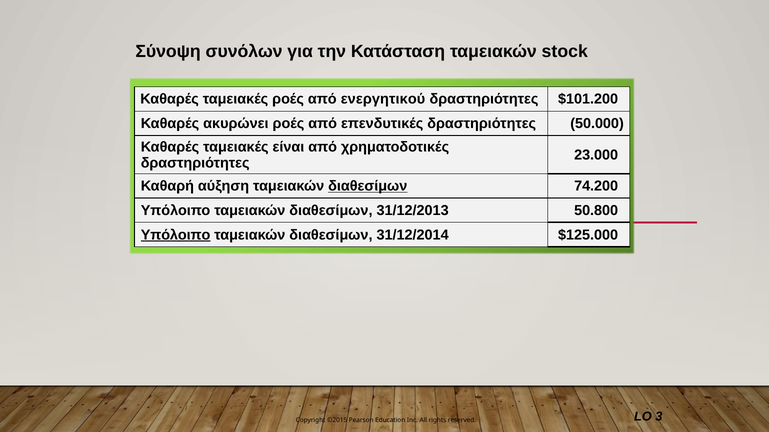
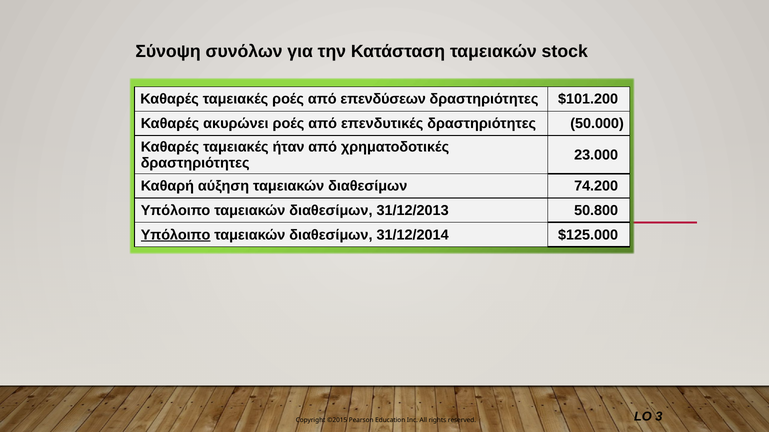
ενεργητικού: ενεργητικού -> επενδύσεων
είναι: είναι -> ήταν
διαθεσίμων at (368, 186) underline: present -> none
